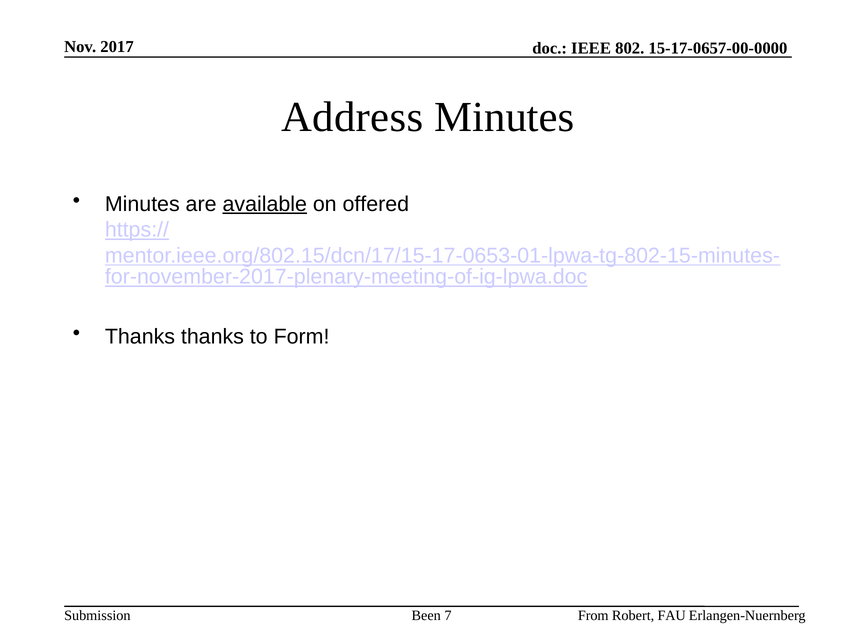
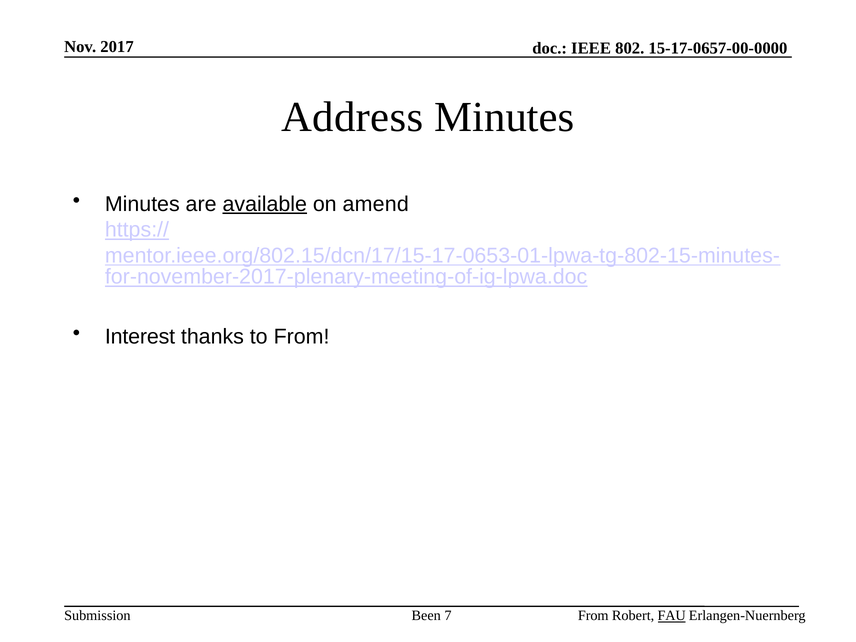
offered: offered -> amend
Thanks at (140, 337): Thanks -> Interest
to Form: Form -> From
FAU underline: none -> present
